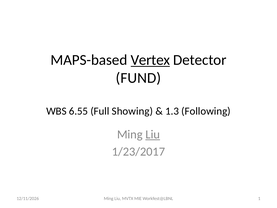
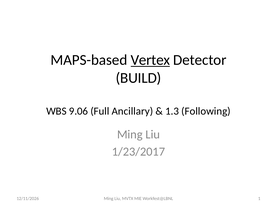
FUND: FUND -> BUILD
6.55: 6.55 -> 9.06
Showing: Showing -> Ancillary
Liu at (153, 134) underline: present -> none
